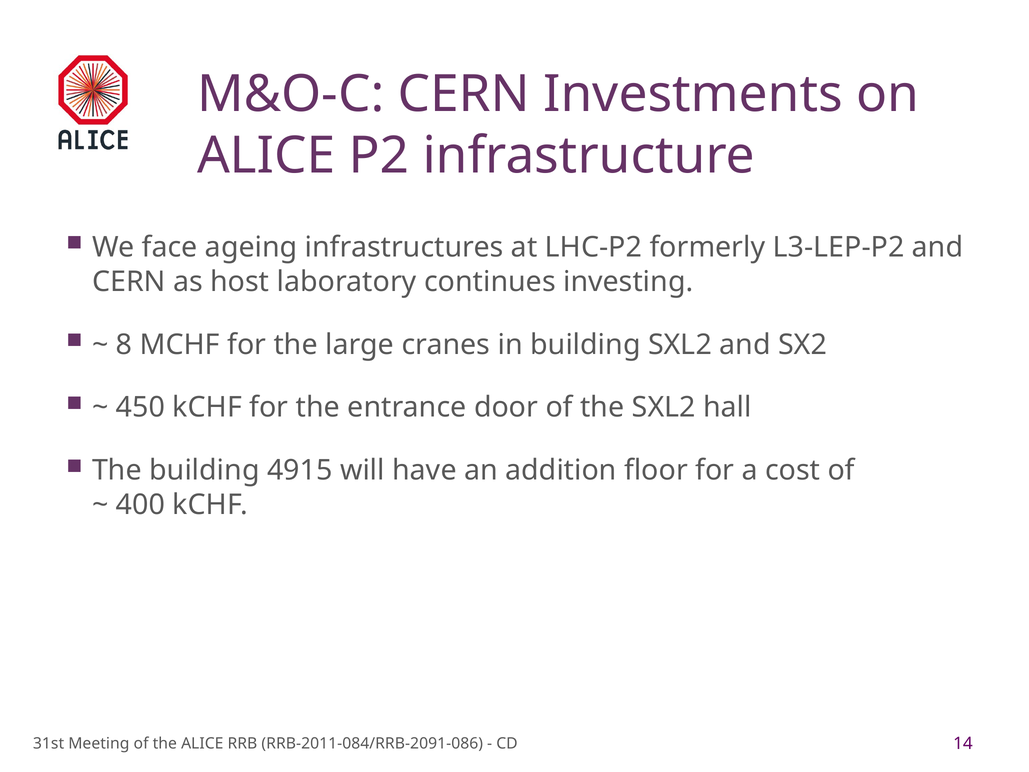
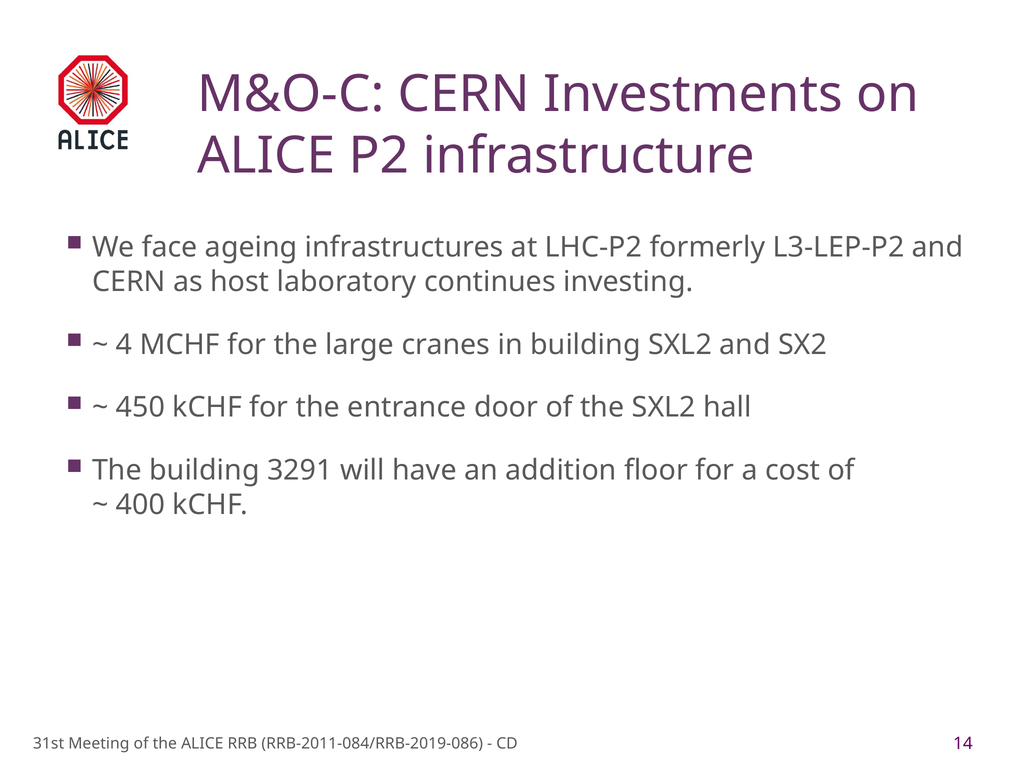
8: 8 -> 4
4915: 4915 -> 3291
RRB-2011-084/RRB-2091-086: RRB-2011-084/RRB-2091-086 -> RRB-2011-084/RRB-2019-086
